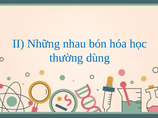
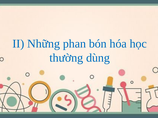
nhau: nhau -> phan
